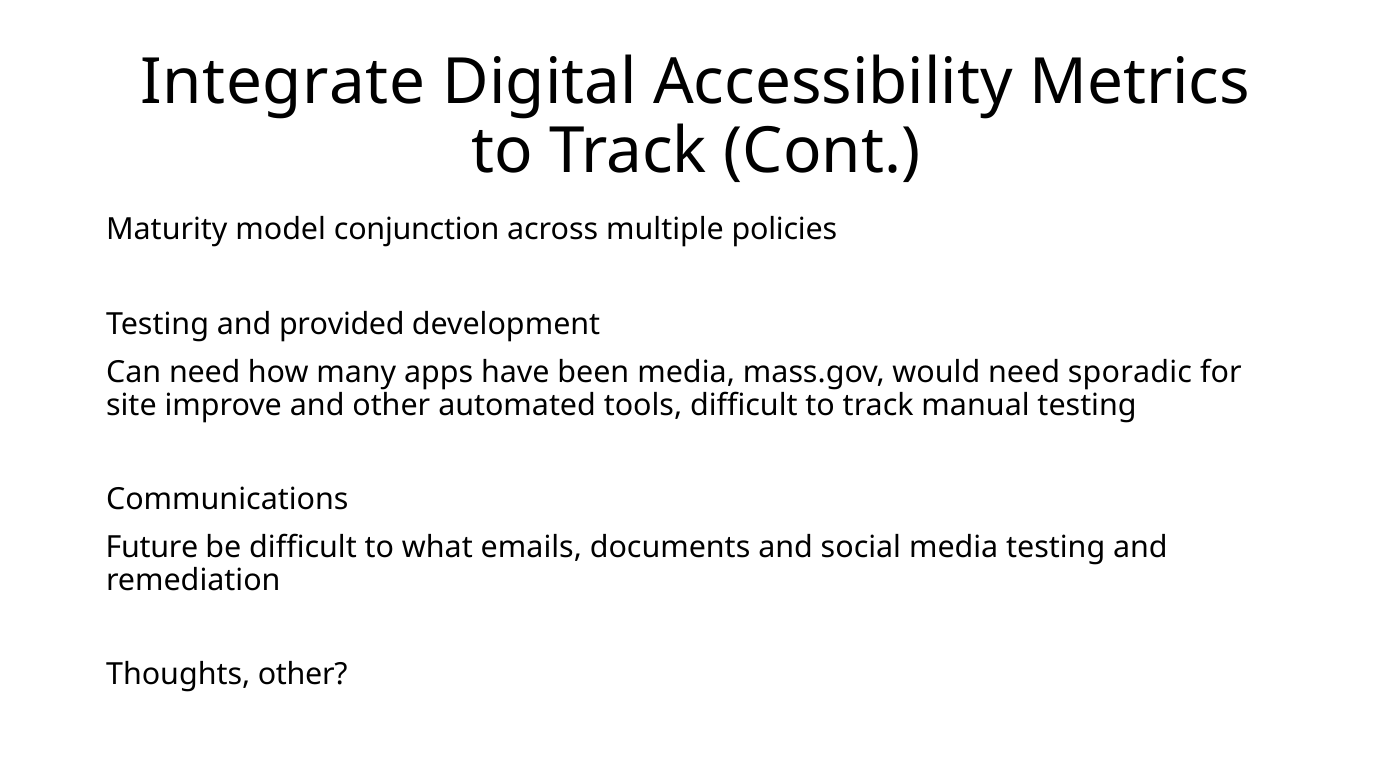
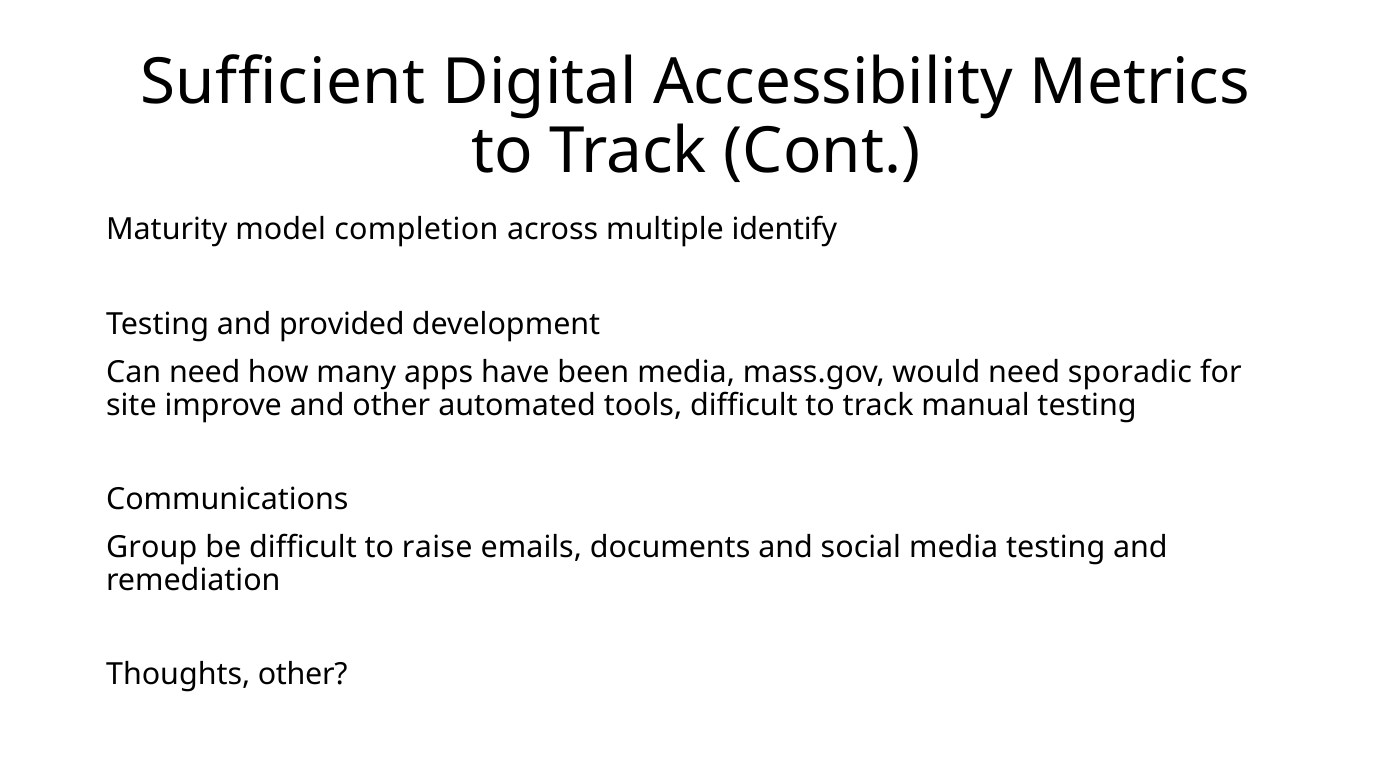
Integrate: Integrate -> Sufficient
conjunction: conjunction -> completion
policies: policies -> identify
Future: Future -> Group
what: what -> raise
